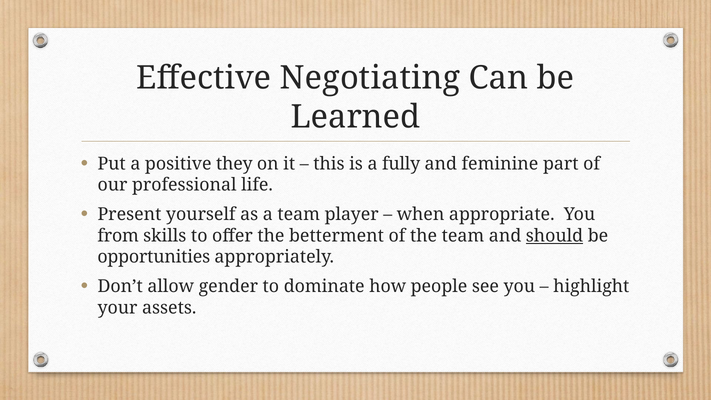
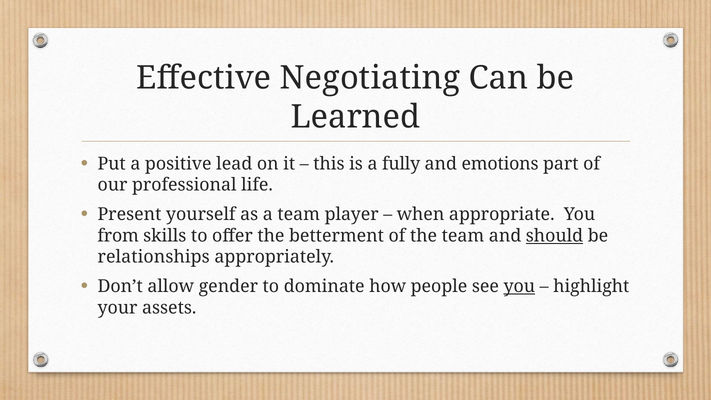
they: they -> lead
feminine: feminine -> emotions
opportunities: opportunities -> relationships
you at (519, 286) underline: none -> present
